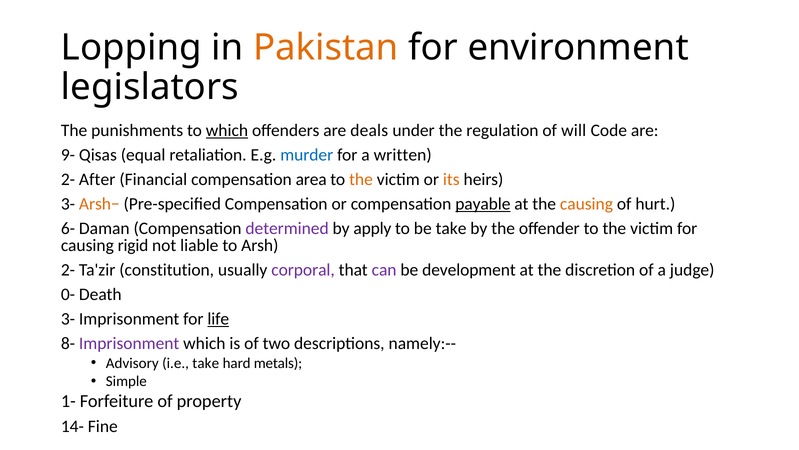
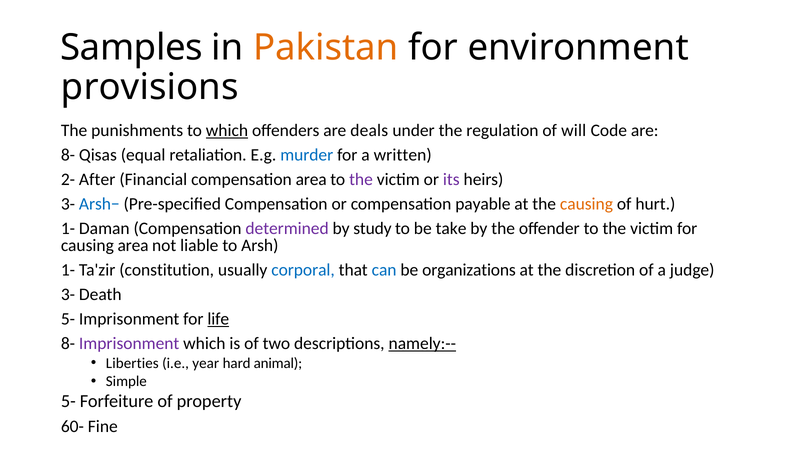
Lopping: Lopping -> Samples
legislators: legislators -> provisions
9- at (68, 155): 9- -> 8-
the at (361, 179) colour: orange -> purple
its colour: orange -> purple
Arsh− colour: orange -> blue
payable underline: present -> none
6- at (68, 228): 6- -> 1-
apply: apply -> study
causing rigid: rigid -> area
2- at (68, 270): 2- -> 1-
corporal colour: purple -> blue
can colour: purple -> blue
development: development -> organizations
0- at (68, 294): 0- -> 3-
3- at (68, 319): 3- -> 5-
namely:-- underline: none -> present
Advisory: Advisory -> Liberties
i.e take: take -> year
metals: metals -> animal
1- at (68, 401): 1- -> 5-
14-: 14- -> 60-
